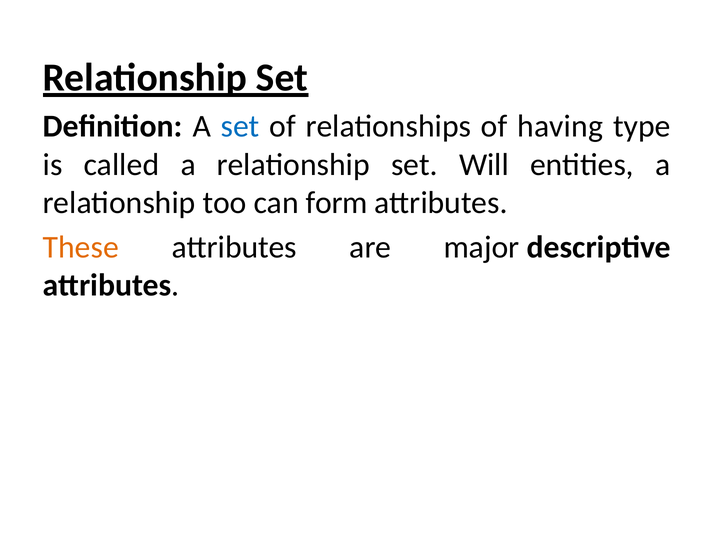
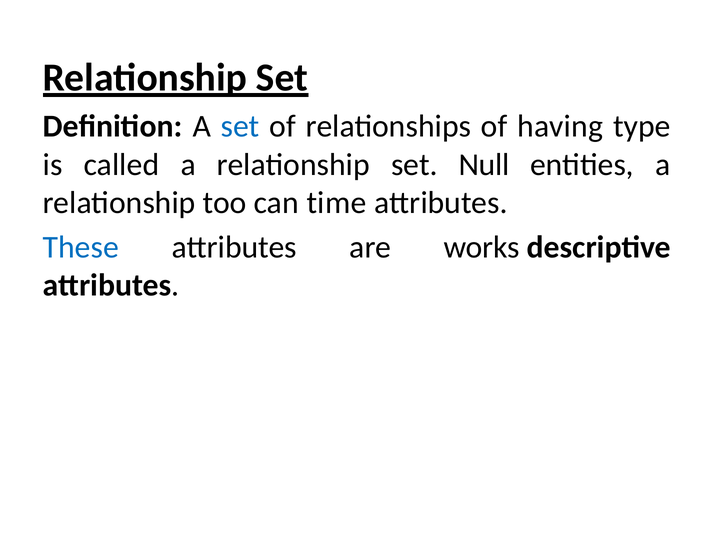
Will: Will -> Null
form: form -> time
These colour: orange -> blue
major: major -> works
